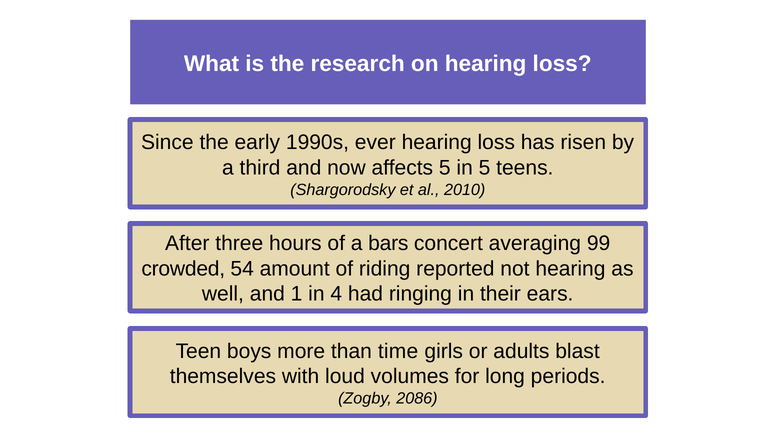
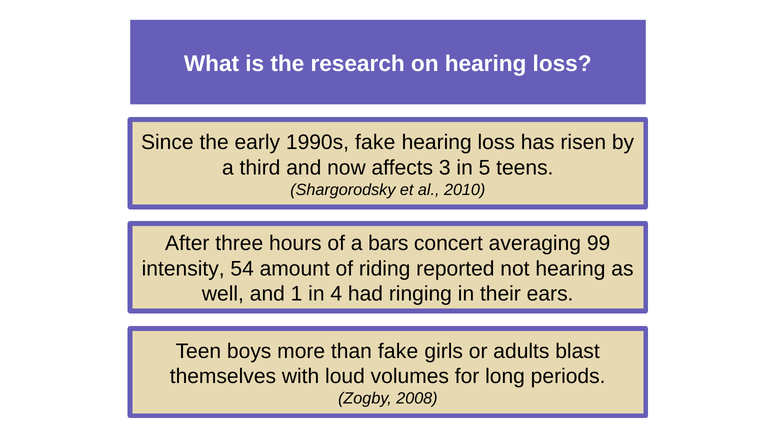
1990s ever: ever -> fake
affects 5: 5 -> 3
crowded: crowded -> intensity
than time: time -> fake
2086: 2086 -> 2008
